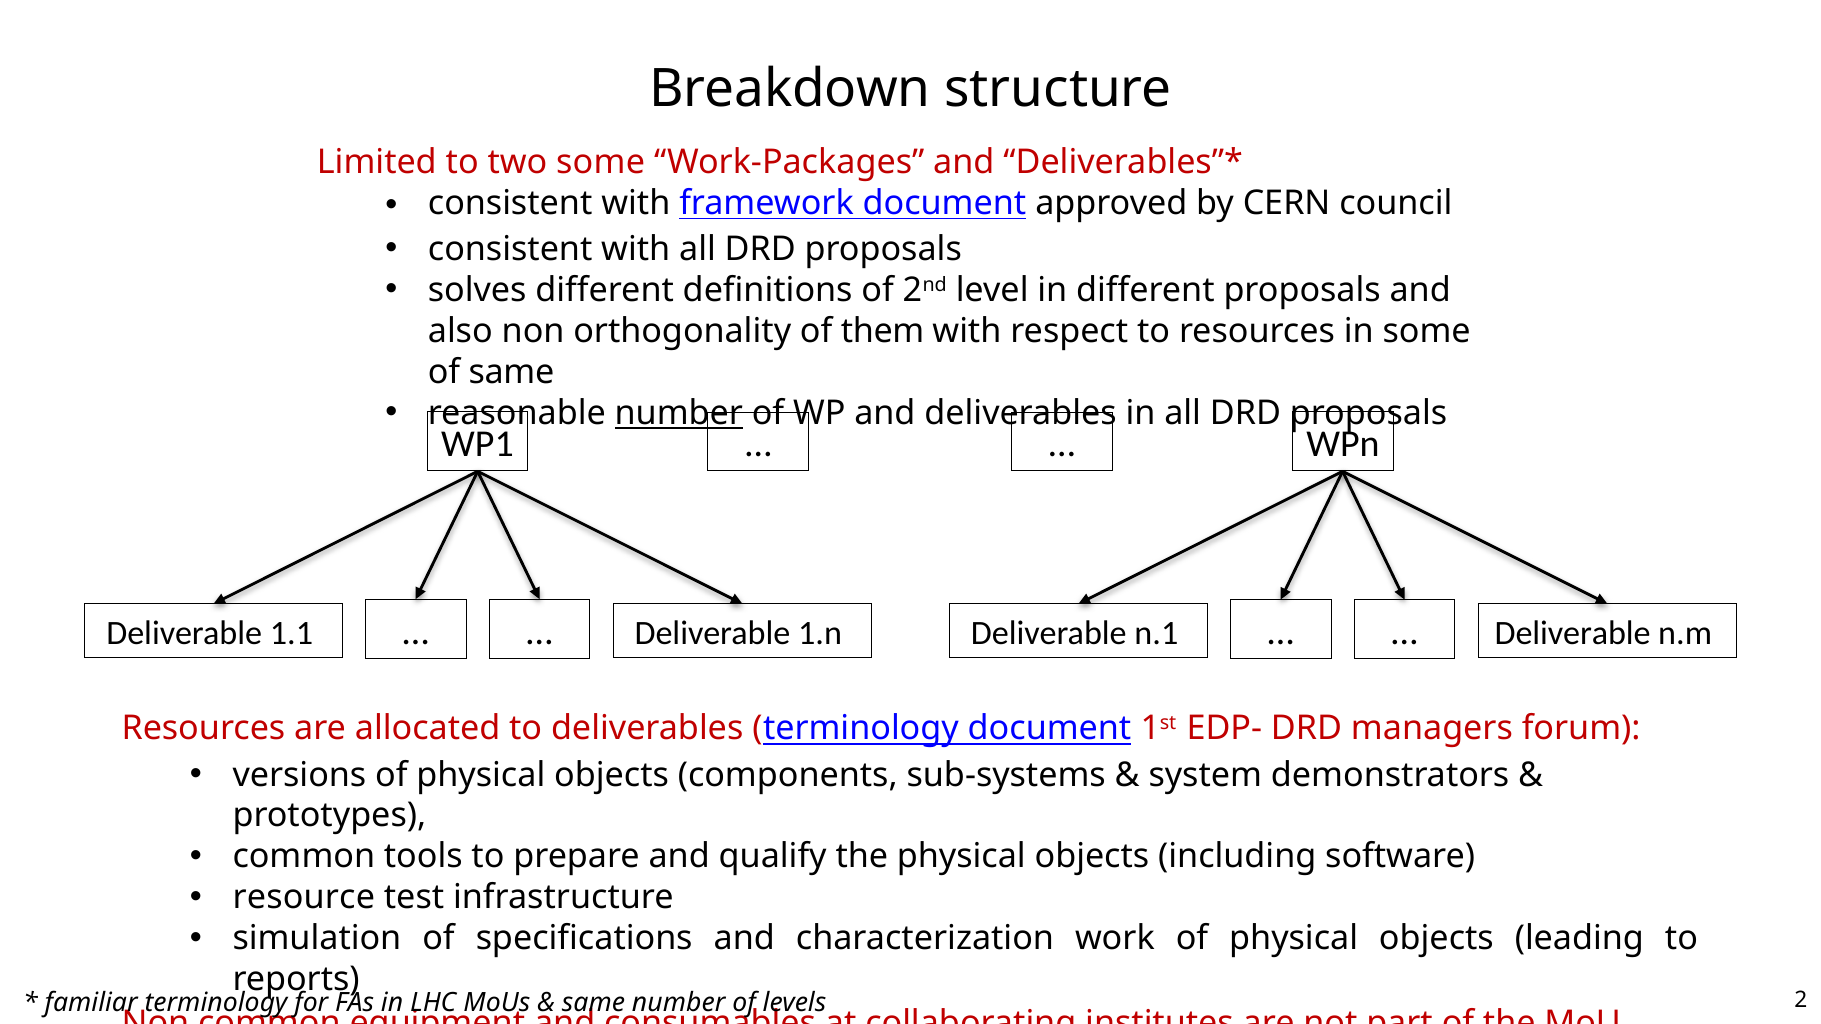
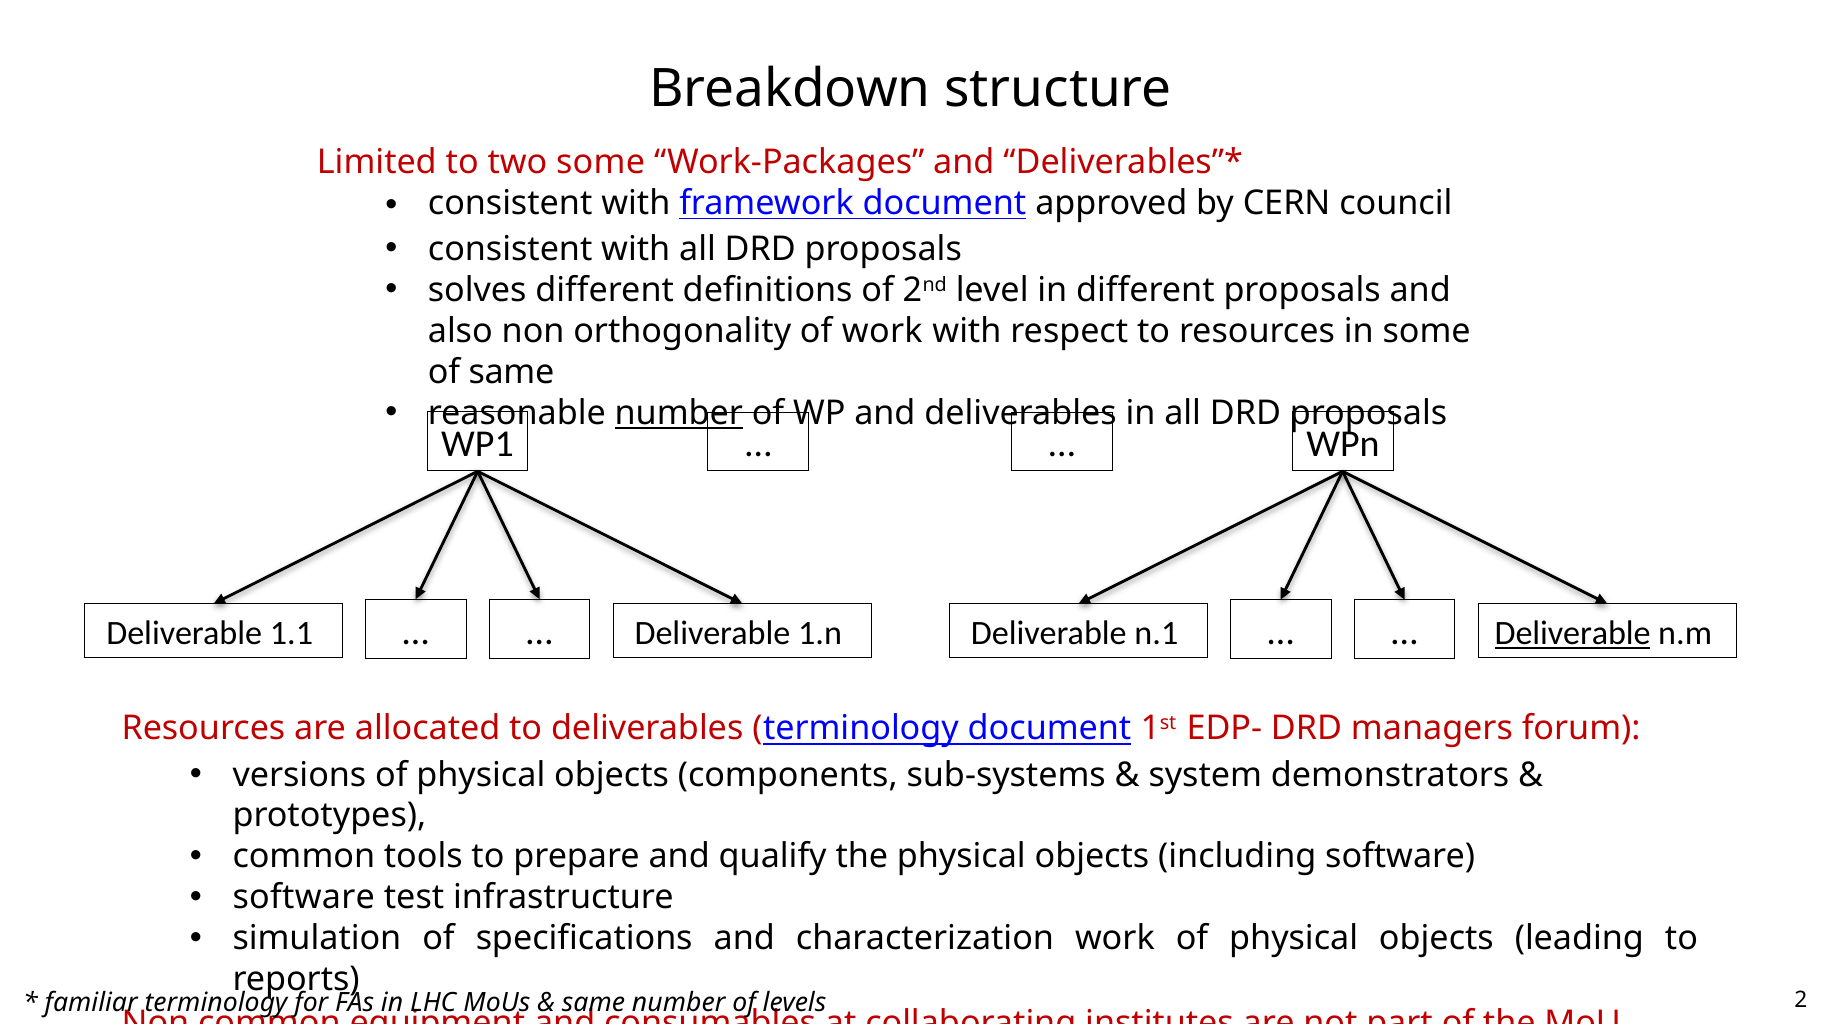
of them: them -> work
Deliverable at (1573, 633) underline: none -> present
resource at (304, 898): resource -> software
